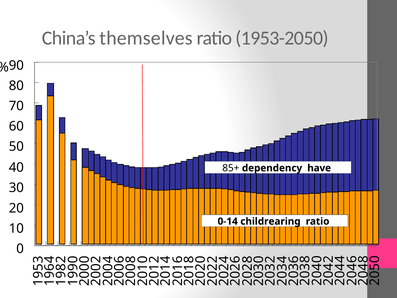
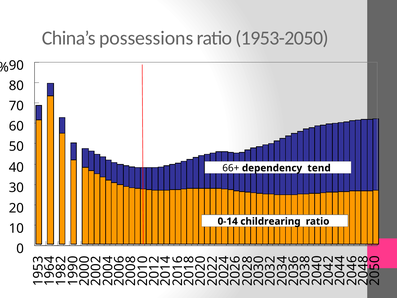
themselves: themselves -> possessions
85+: 85+ -> 66+
have: have -> tend
